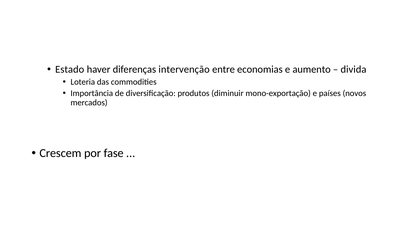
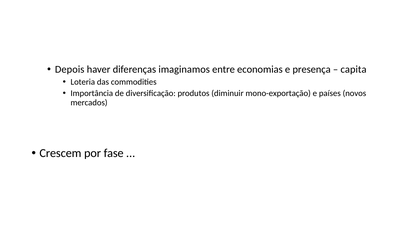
Estado: Estado -> Depois
intervenção: intervenção -> imaginamos
aumento: aumento -> presença
divida: divida -> capita
